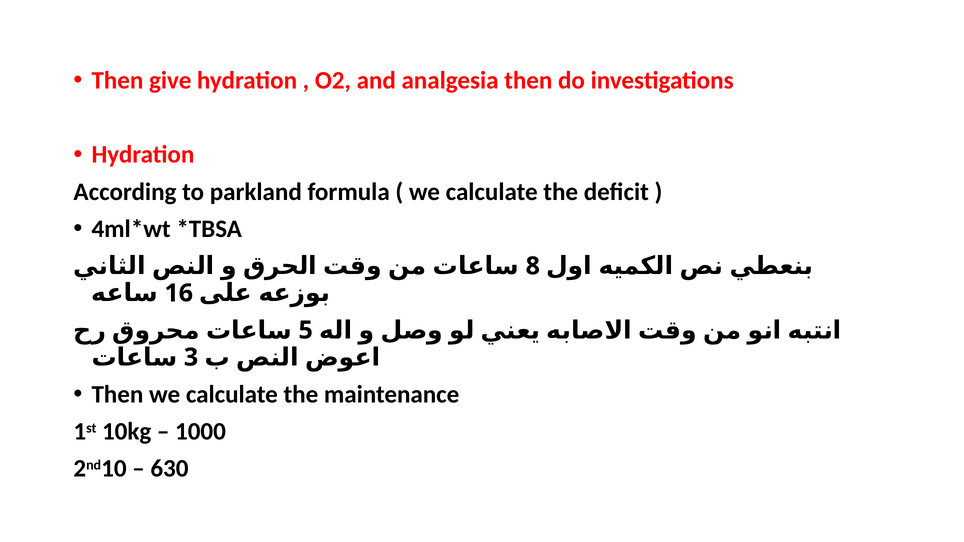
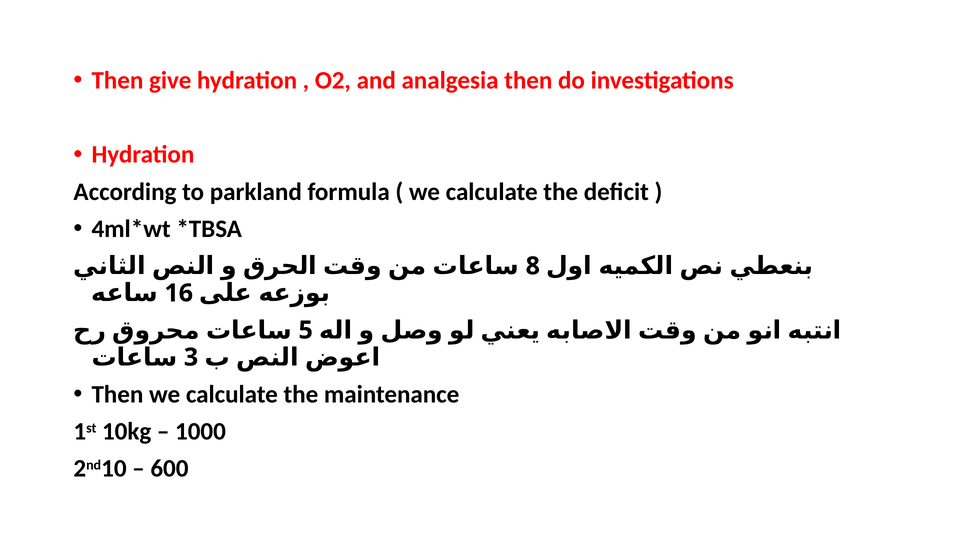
630: 630 -> 600
